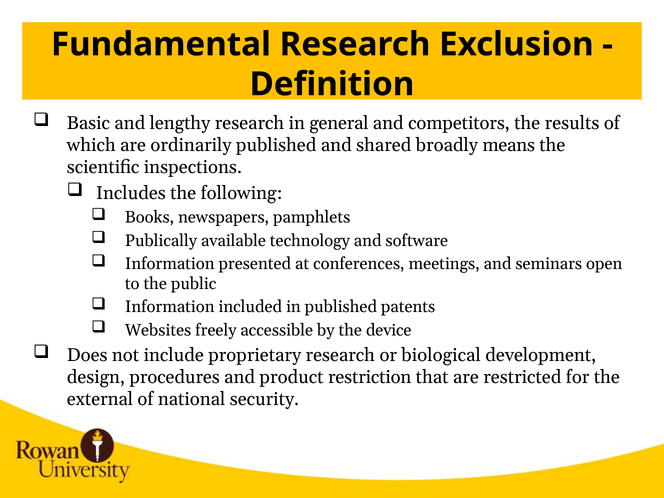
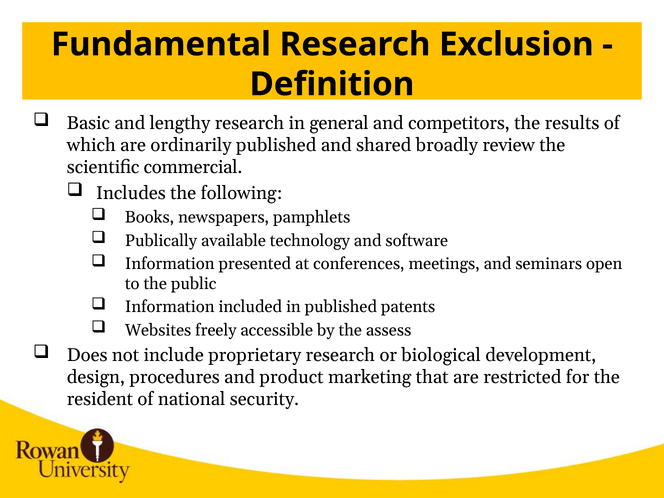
means: means -> review
inspections: inspections -> commercial
device: device -> assess
restriction: restriction -> marketing
external: external -> resident
